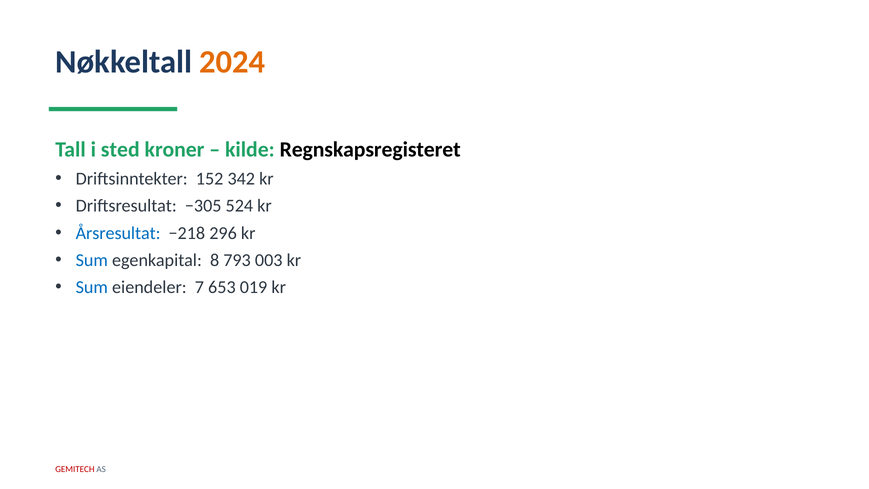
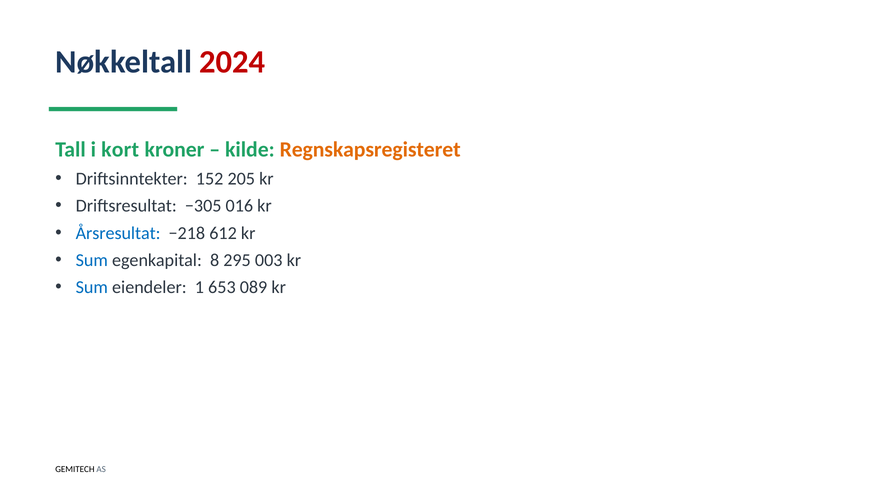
2024 colour: orange -> red
sted: sted -> kort
Regnskapsregisteret colour: black -> orange
342: 342 -> 205
524: 524 -> 016
296: 296 -> 612
793: 793 -> 295
7: 7 -> 1
019: 019 -> 089
GEMITECH colour: red -> black
